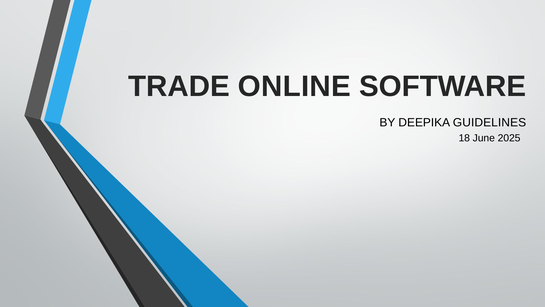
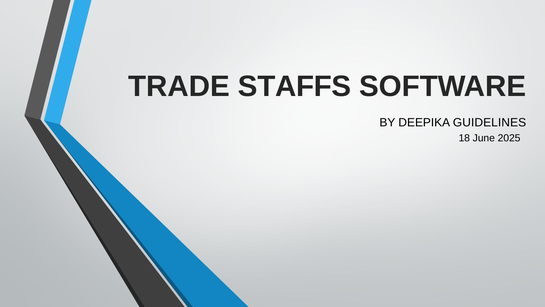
ONLINE: ONLINE -> STAFFS
